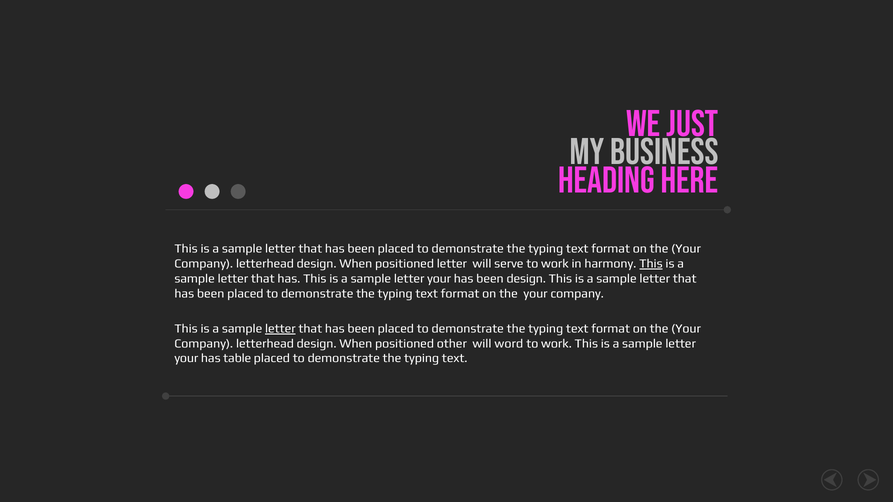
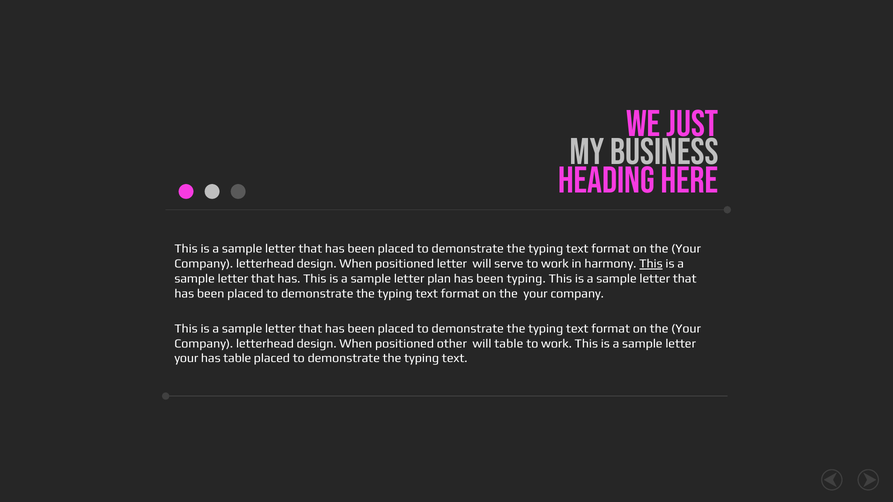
your at (439, 279): your -> plan
been design: design -> typing
letter at (280, 329) underline: present -> none
will word: word -> table
